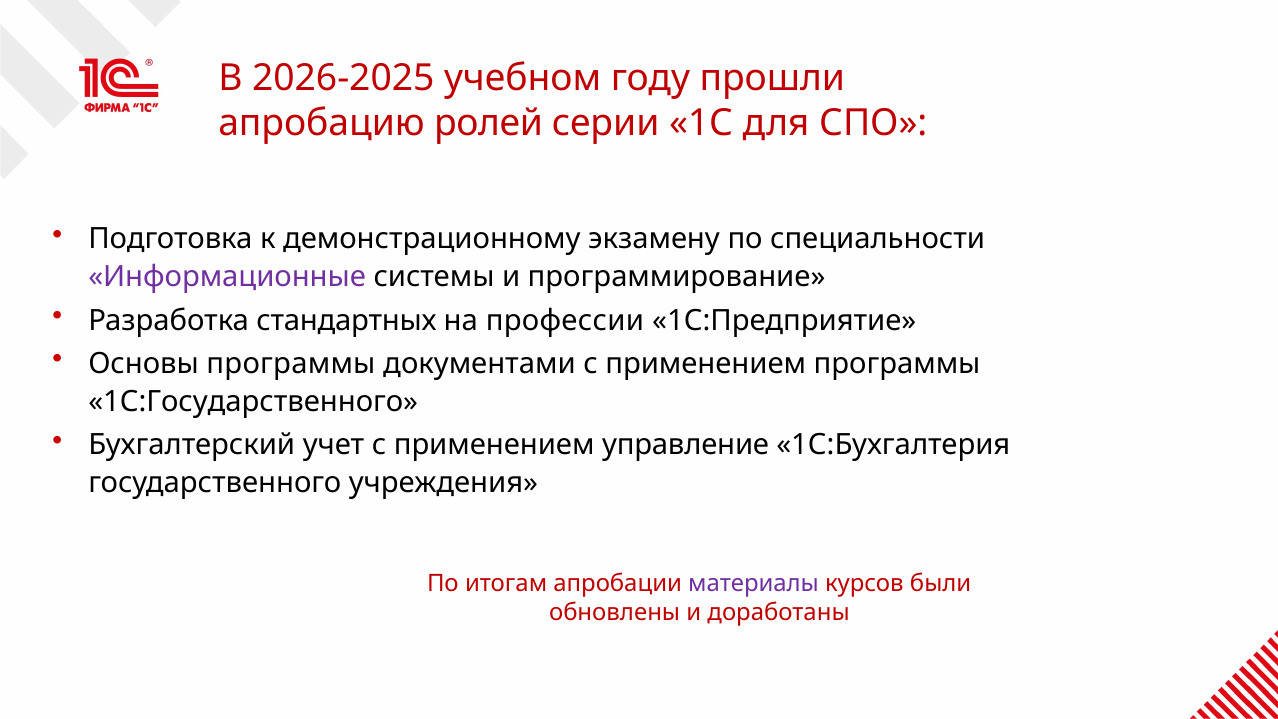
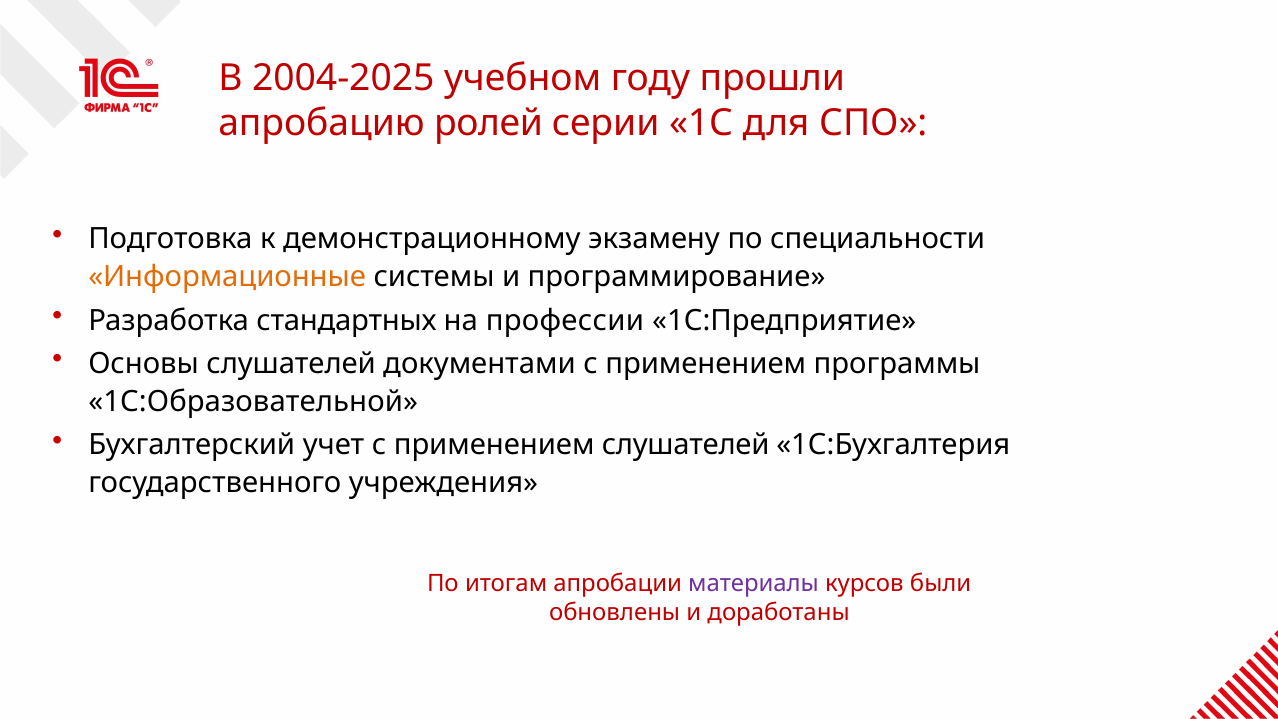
2026-2025: 2026-2025 -> 2004-2025
Информационные colour: purple -> orange
Основы программы: программы -> слушателей
1С:Государственного: 1С:Государственного -> 1С:Образовательной
применением управление: управление -> слушателей
